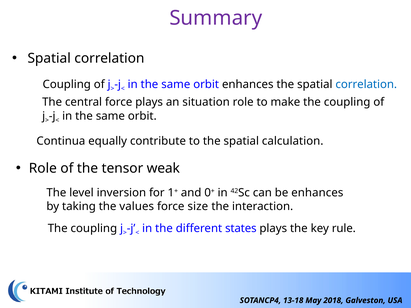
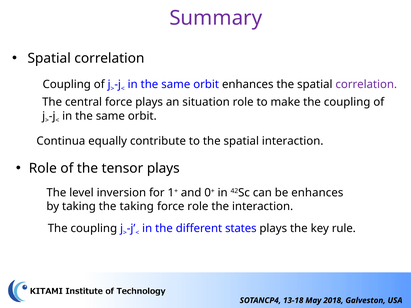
correlation at (366, 84) colour: blue -> purple
spatial calculation: calculation -> interaction
tensor weak: weak -> plays
the values: values -> taking
force size: size -> role
